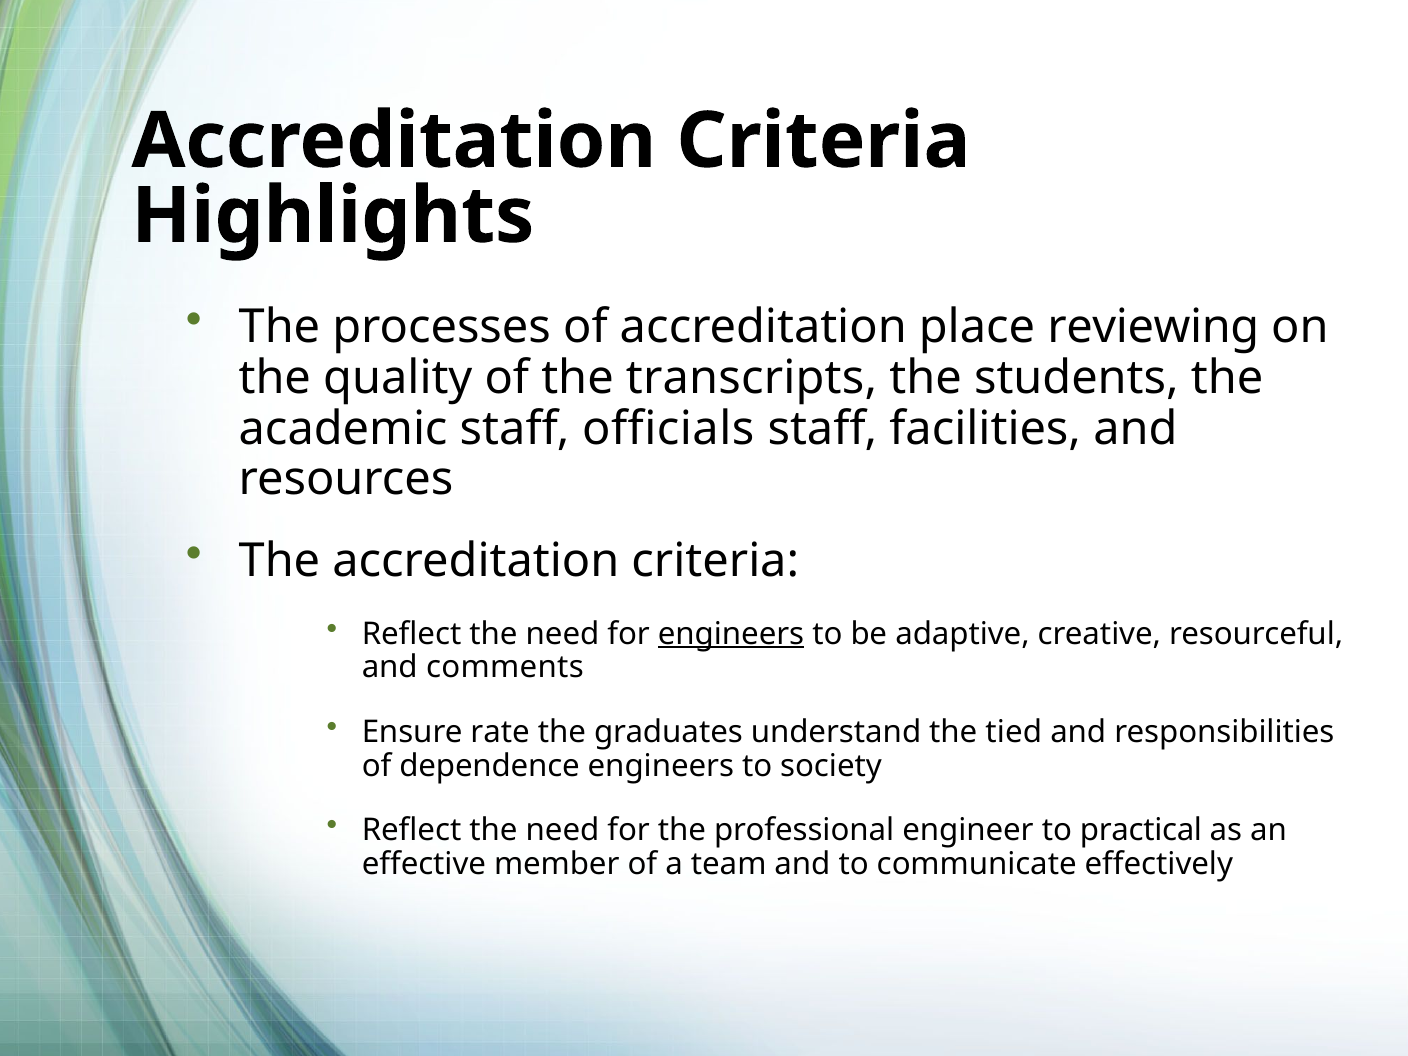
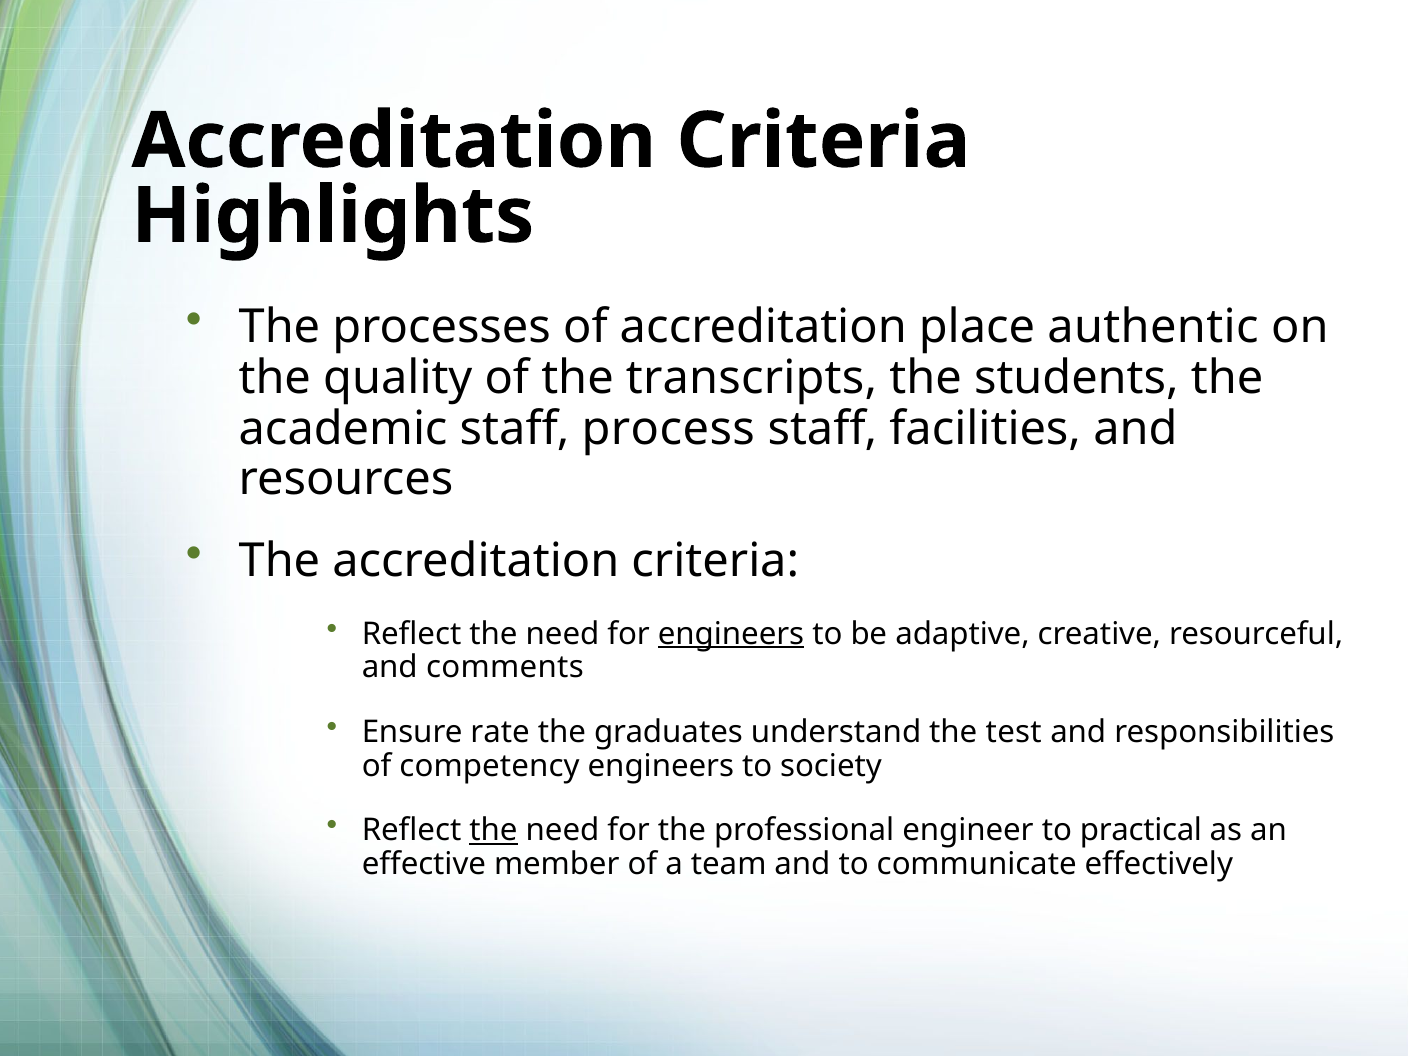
reviewing: reviewing -> authentic
officials: officials -> process
tied: tied -> test
dependence: dependence -> competency
the at (494, 830) underline: none -> present
